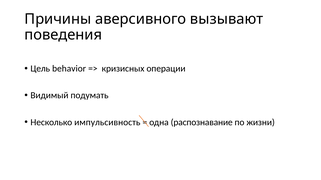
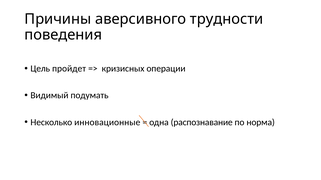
вызывают: вызывают -> трудности
behavior: behavior -> пройдет
импульсивность: импульсивность -> инновационные
жизни: жизни -> норма
